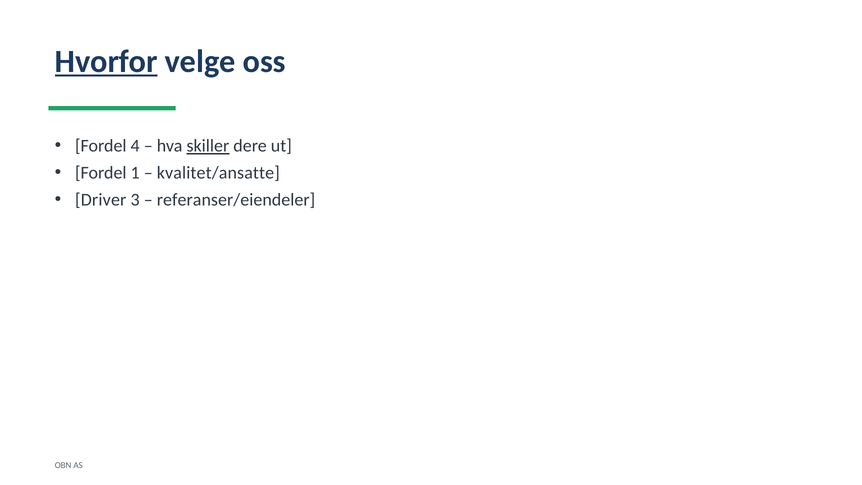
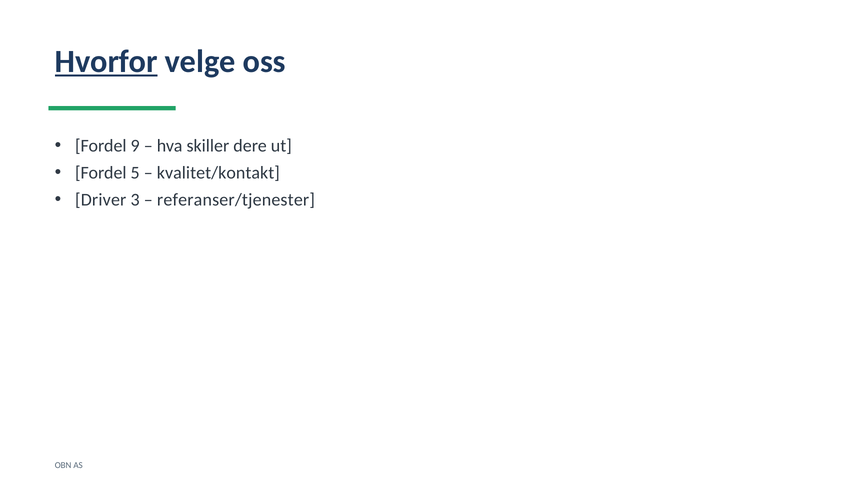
4: 4 -> 9
skiller underline: present -> none
1: 1 -> 5
kvalitet/ansatte: kvalitet/ansatte -> kvalitet/kontakt
referanser/eiendeler: referanser/eiendeler -> referanser/tjenester
